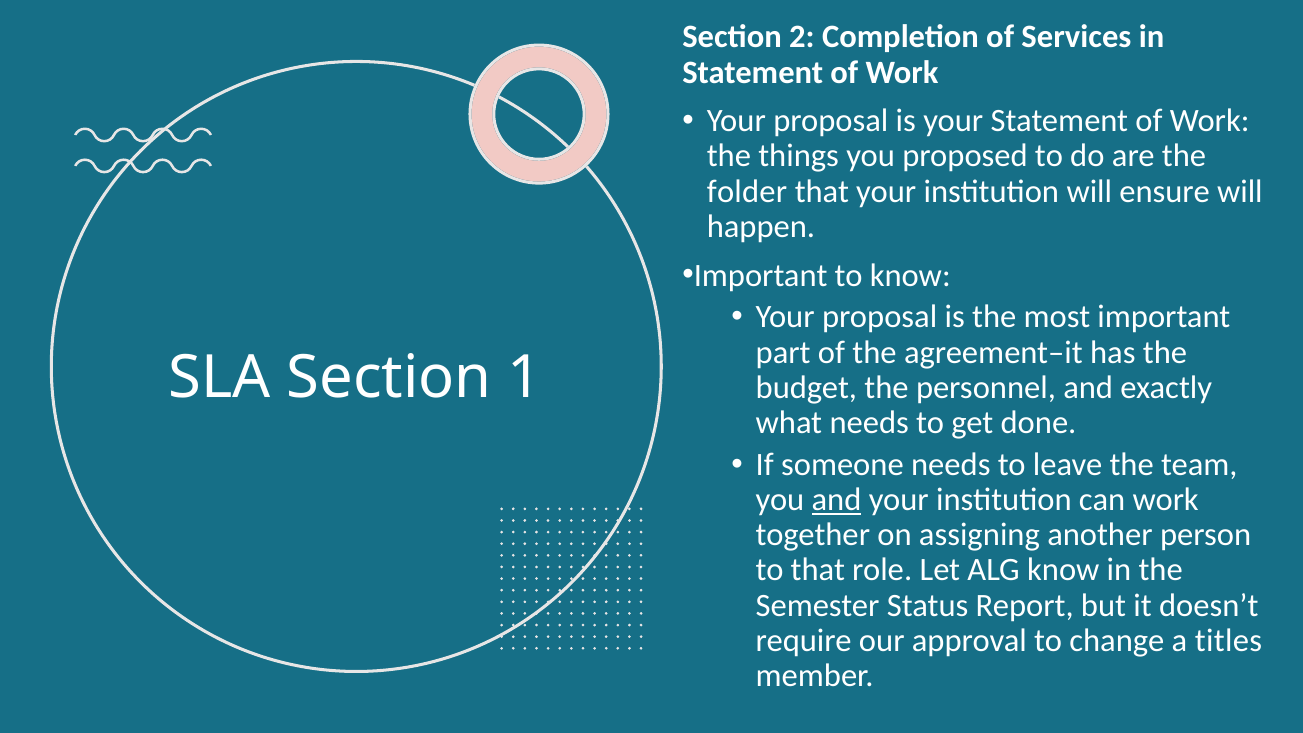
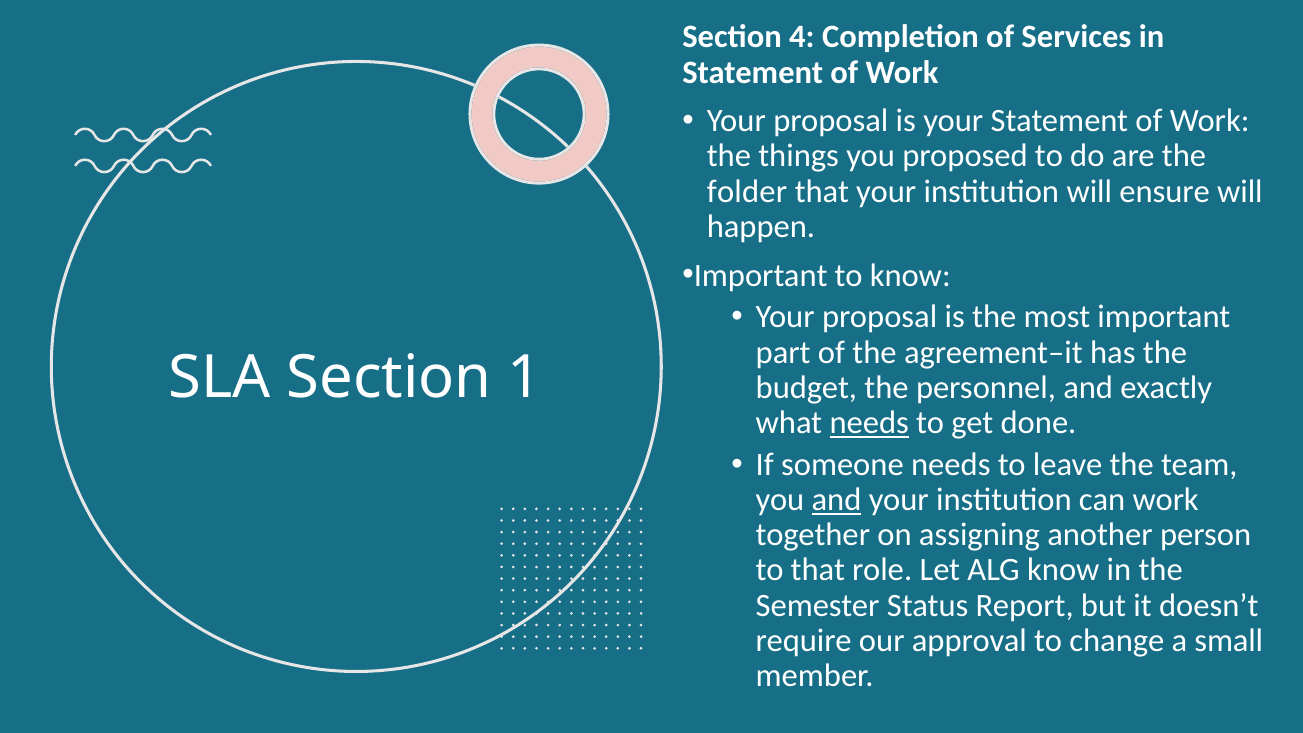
2: 2 -> 4
needs at (869, 423) underline: none -> present
titles: titles -> small
